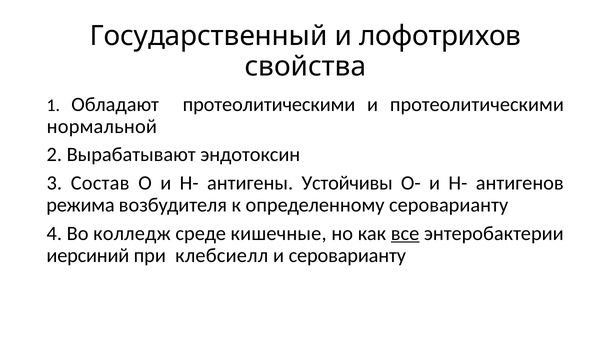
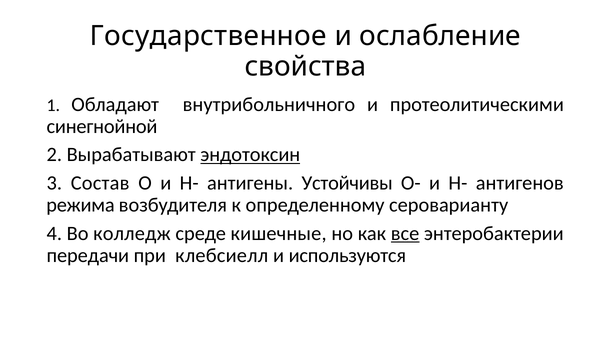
Государственный: Государственный -> Государственное
лофотрихов: лофотрихов -> ослабление
Обладают протеолитическими: протеолитическими -> внутрибольничного
нормальной: нормальной -> синегнойной
эндотоксин underline: none -> present
иерсиний: иерсиний -> передачи
и сероварианту: сероварианту -> используются
